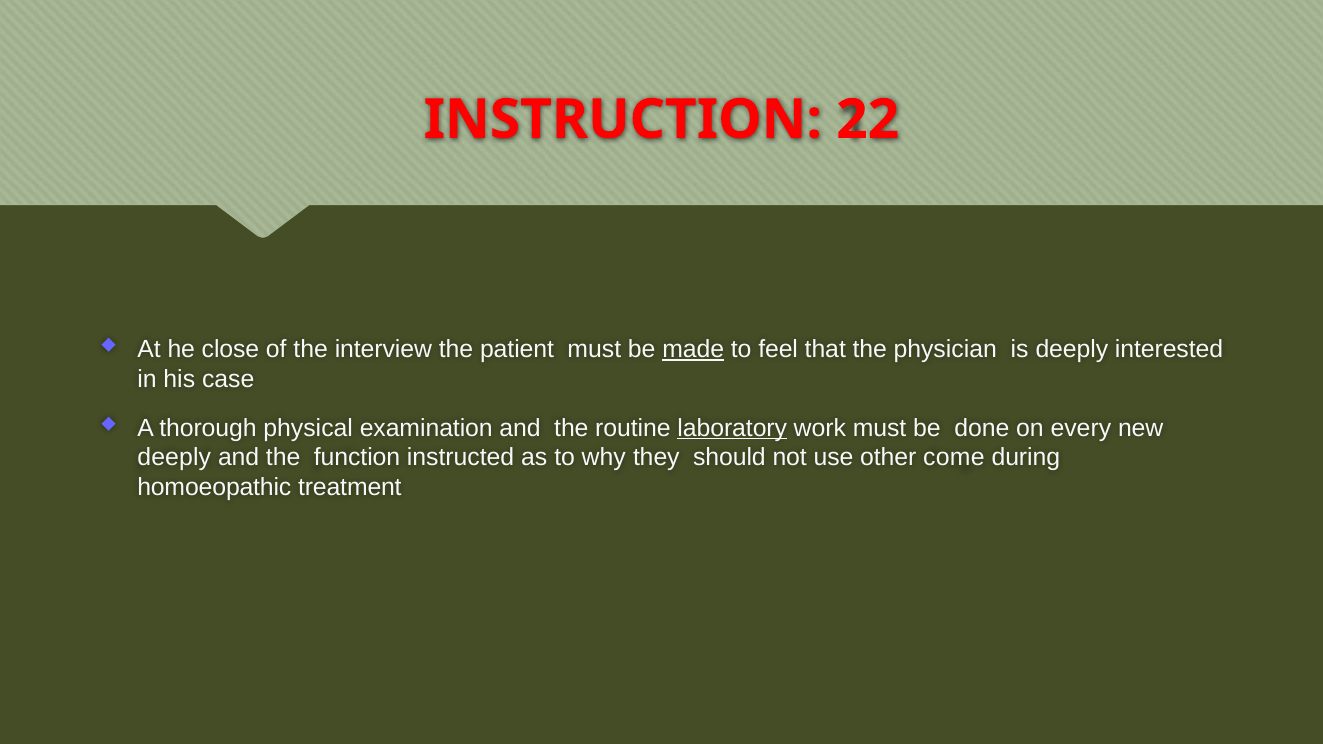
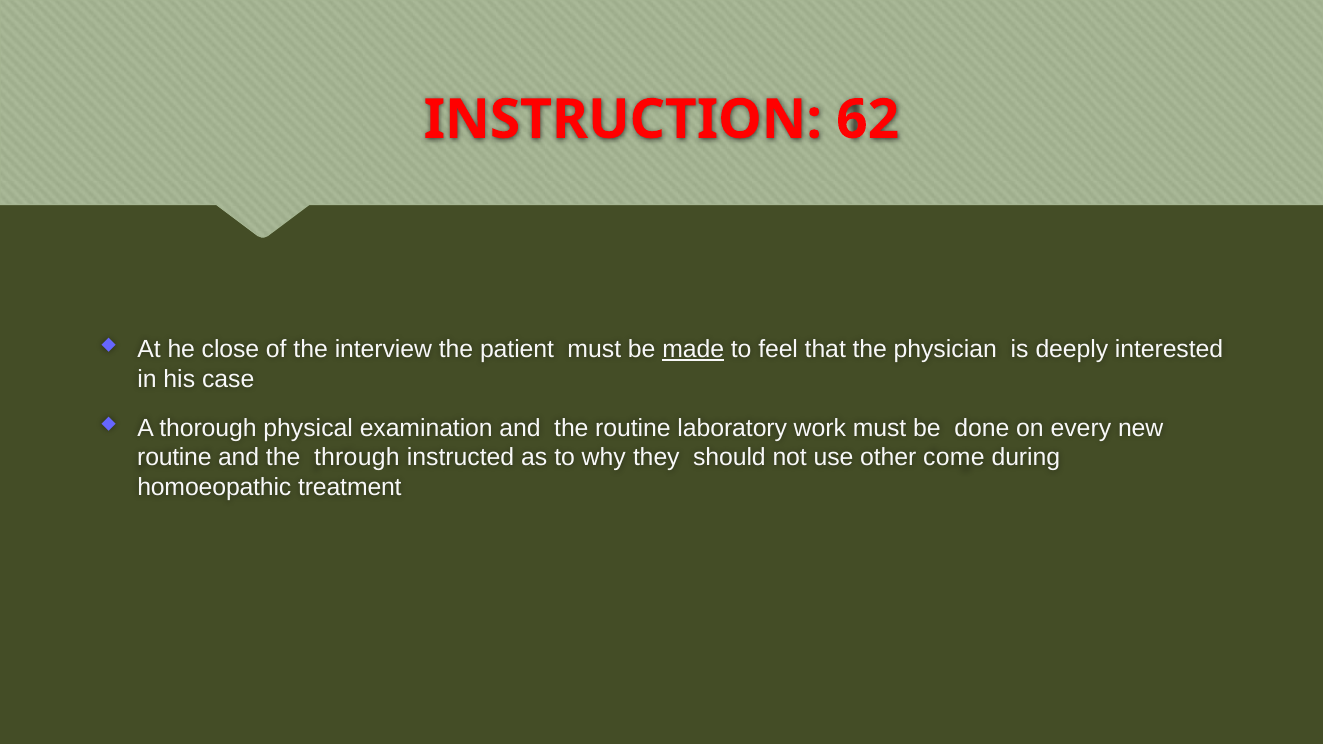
22: 22 -> 62
laboratory underline: present -> none
deeply at (174, 458): deeply -> routine
function: function -> through
